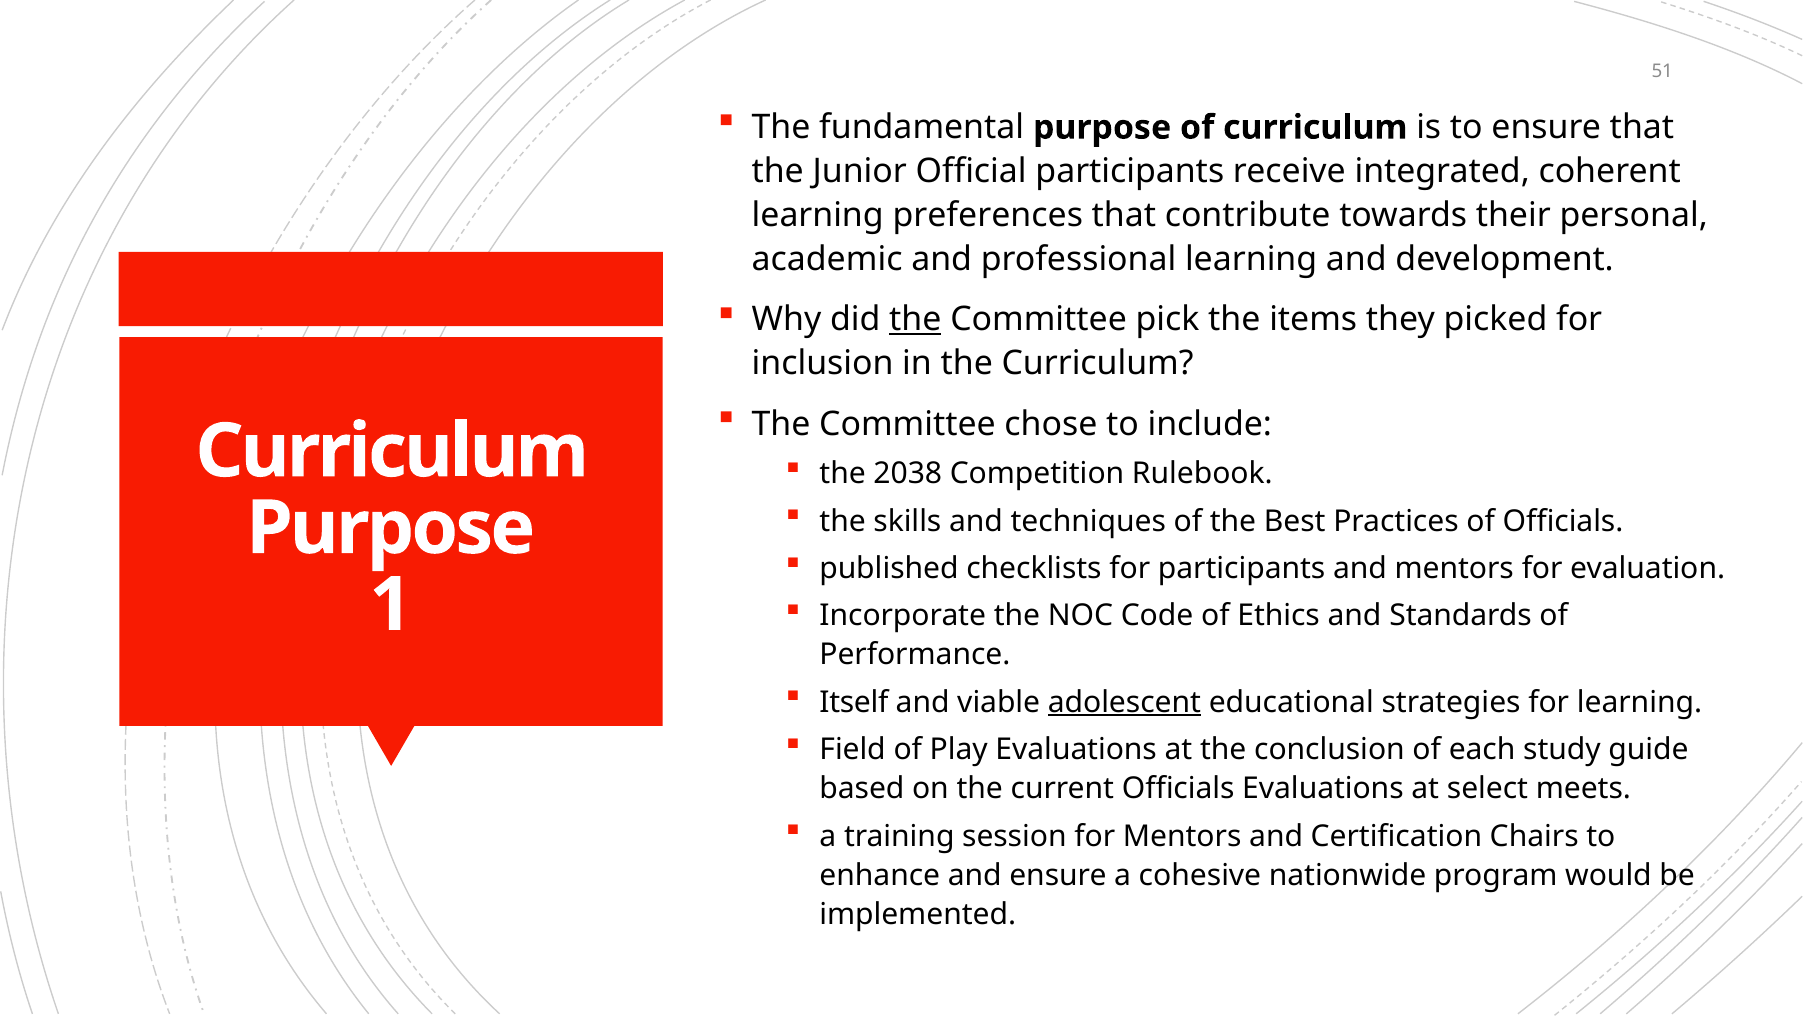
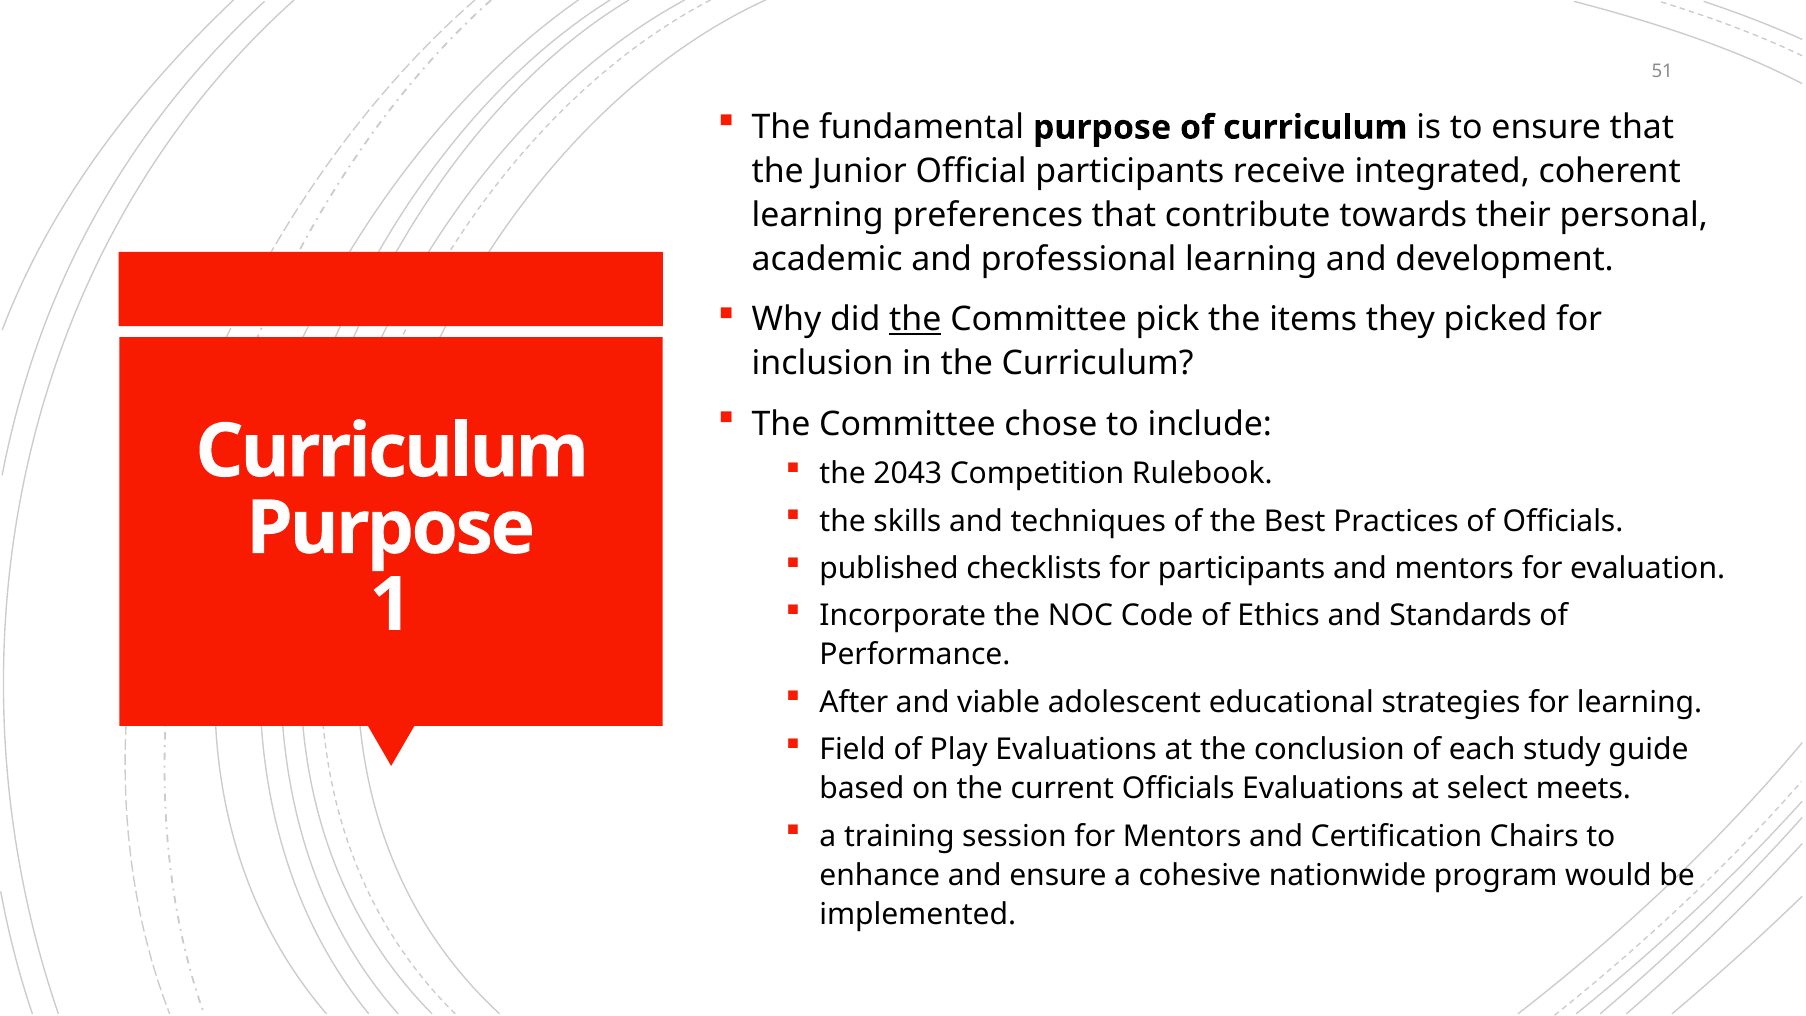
2038: 2038 -> 2043
Itself: Itself -> After
adolescent underline: present -> none
